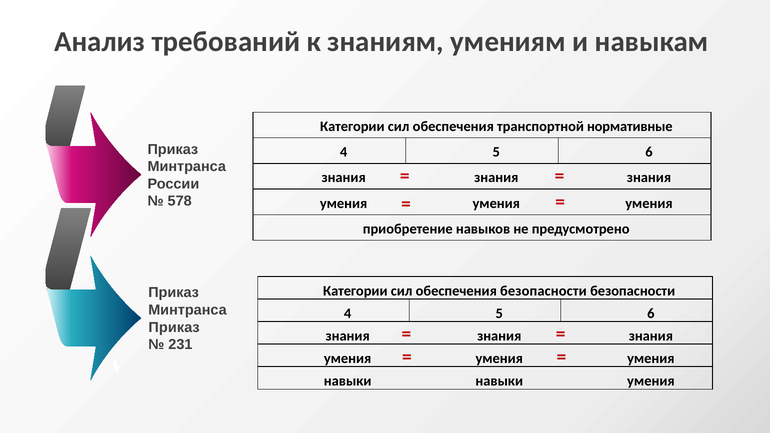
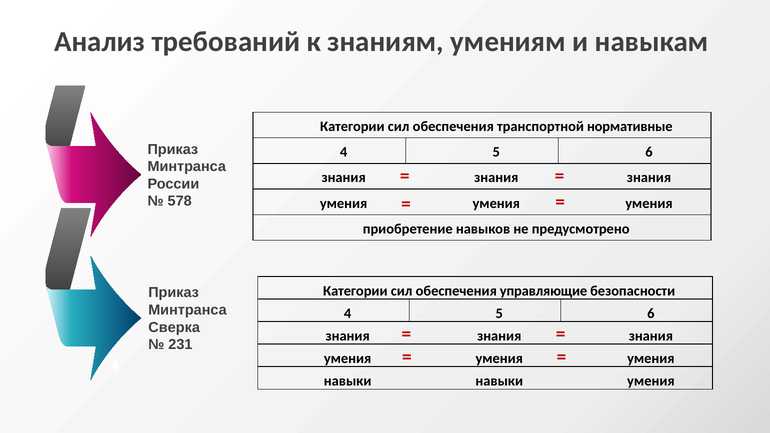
обеспечения безопасности: безопасности -> управляющие
Приказ at (174, 327): Приказ -> Сверка
